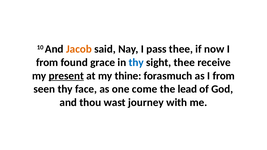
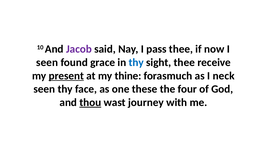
Jacob colour: orange -> purple
from at (47, 63): from -> seen
as I from: from -> neck
come: come -> these
lead: lead -> four
thou underline: none -> present
